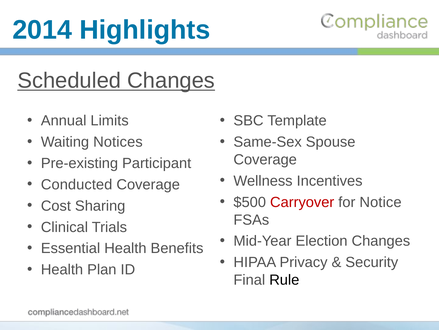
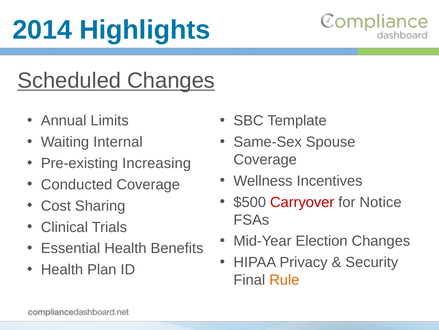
Notices: Notices -> Internal
Participant: Participant -> Increasing
Rule colour: black -> orange
